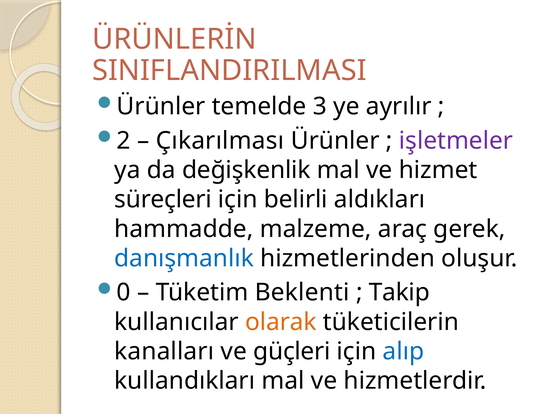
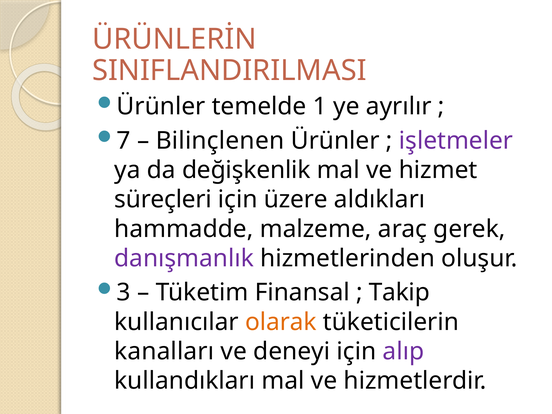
3: 3 -> 1
2: 2 -> 7
Çıkarılması: Çıkarılması -> Bilinçlenen
belirli: belirli -> üzere
danışmanlık colour: blue -> purple
0: 0 -> 3
Beklenti: Beklenti -> Finansal
güçleri: güçleri -> deneyi
alıp colour: blue -> purple
